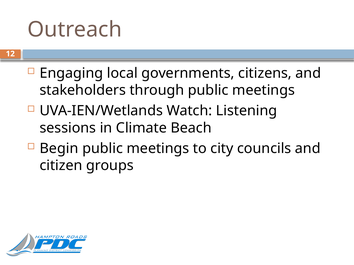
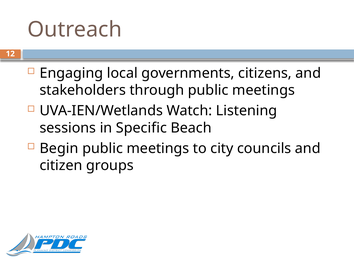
Climate: Climate -> Specific
